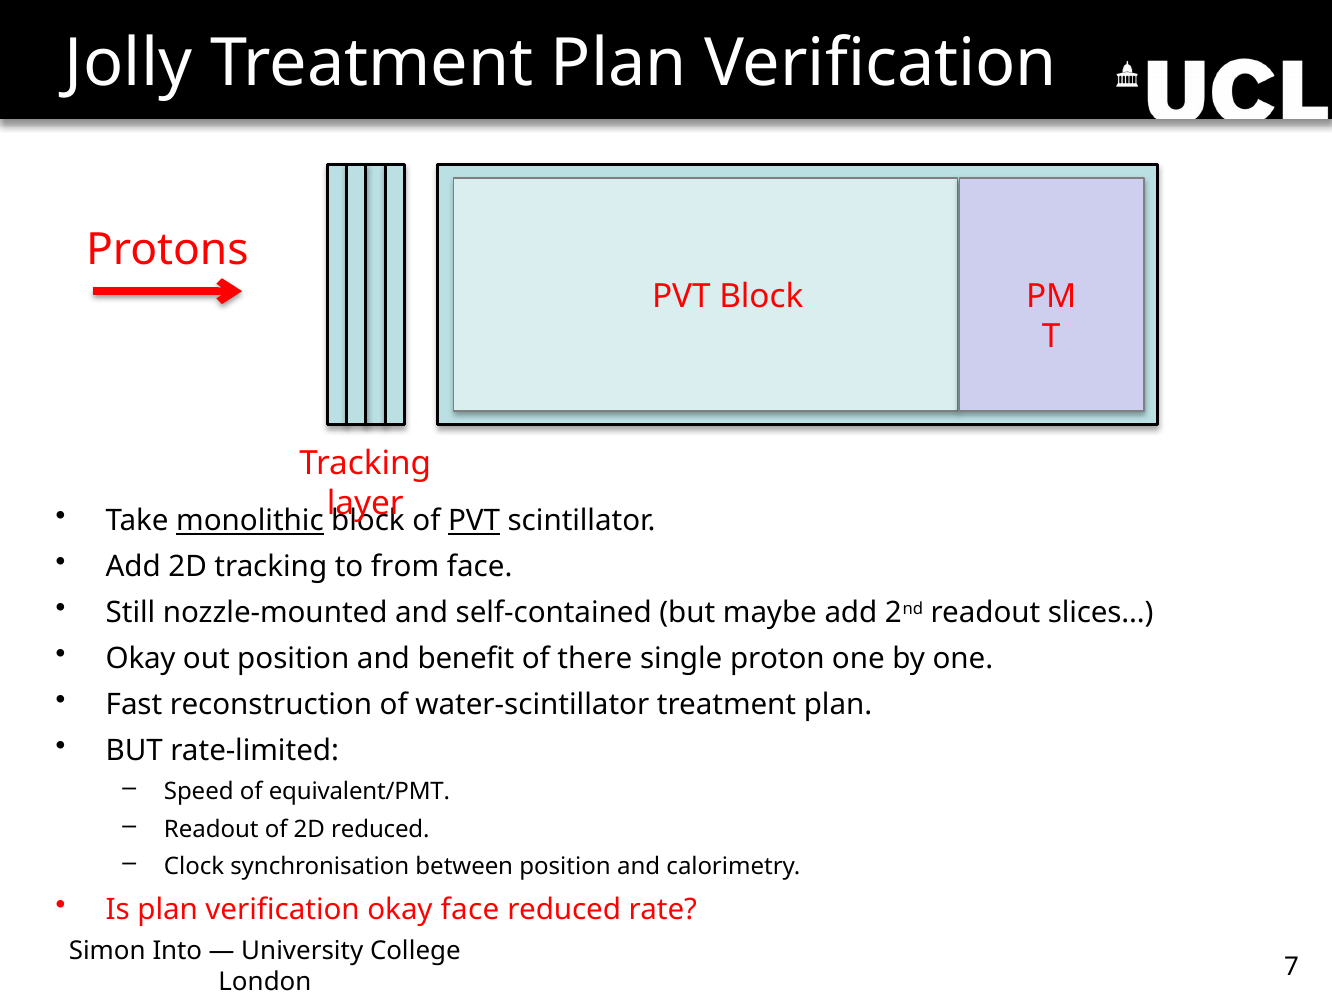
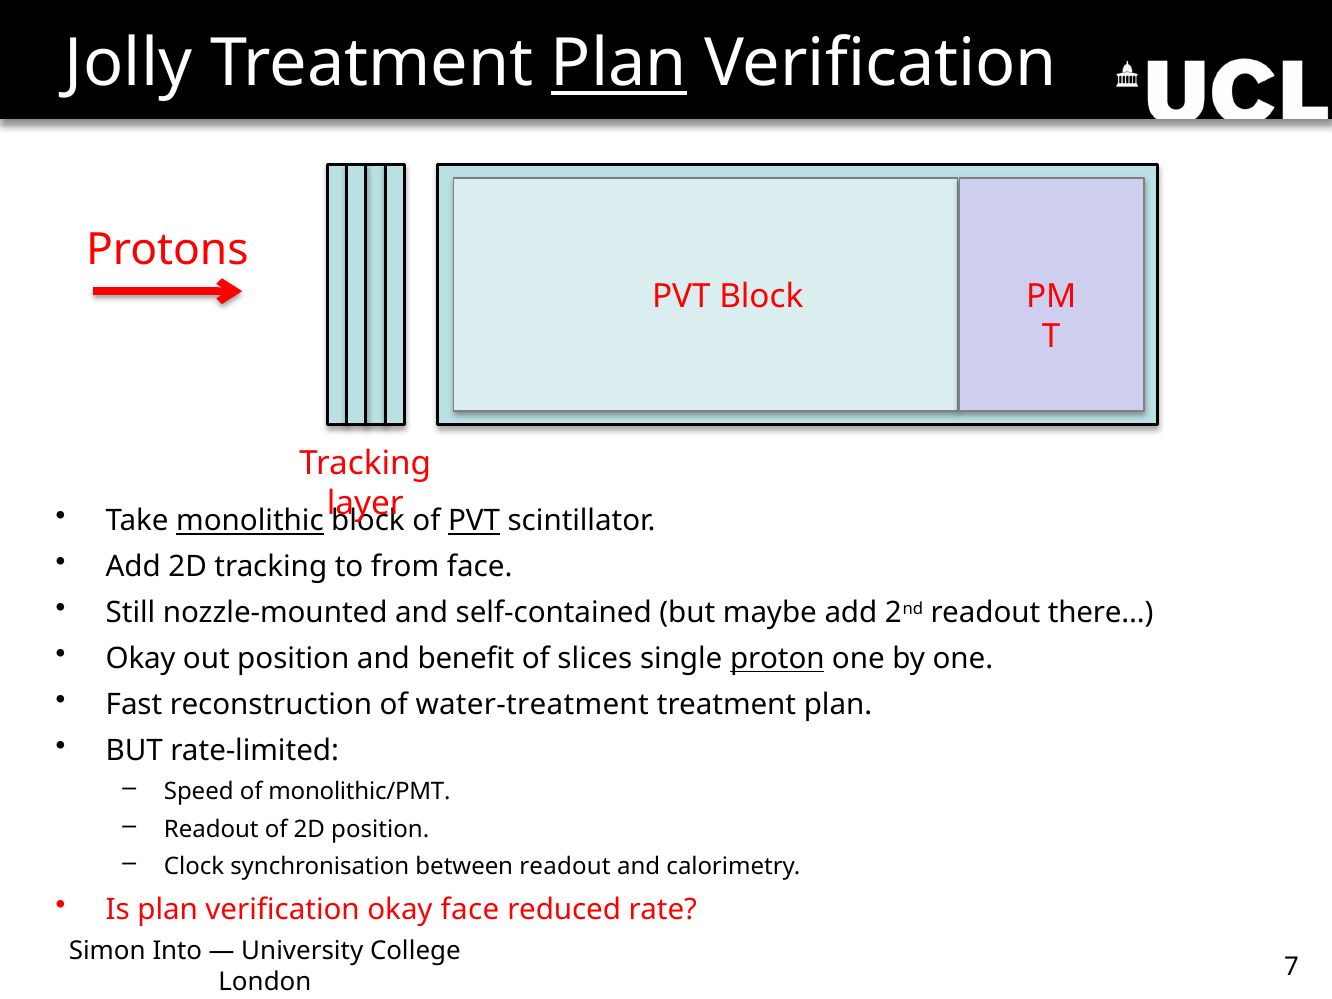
Plan at (619, 64) underline: none -> present
slices…: slices… -> there…
there: there -> slices
proton underline: none -> present
water-scintillator: water-scintillator -> water-treatment
equivalent/PMT: equivalent/PMT -> monolithic/PMT
2D reduced: reduced -> position
between position: position -> readout
